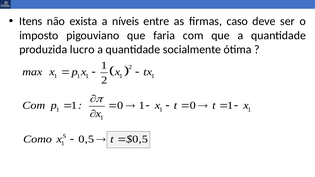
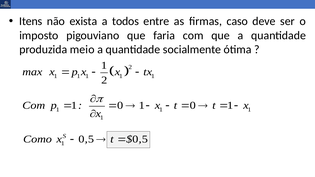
níveis: níveis -> todos
lucro: lucro -> meio
